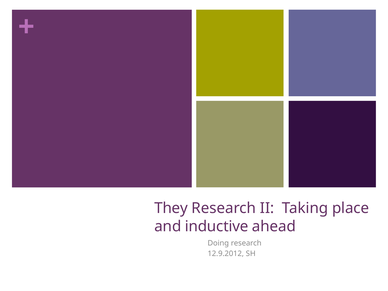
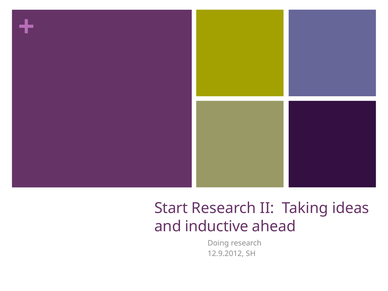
They: They -> Start
place: place -> ideas
